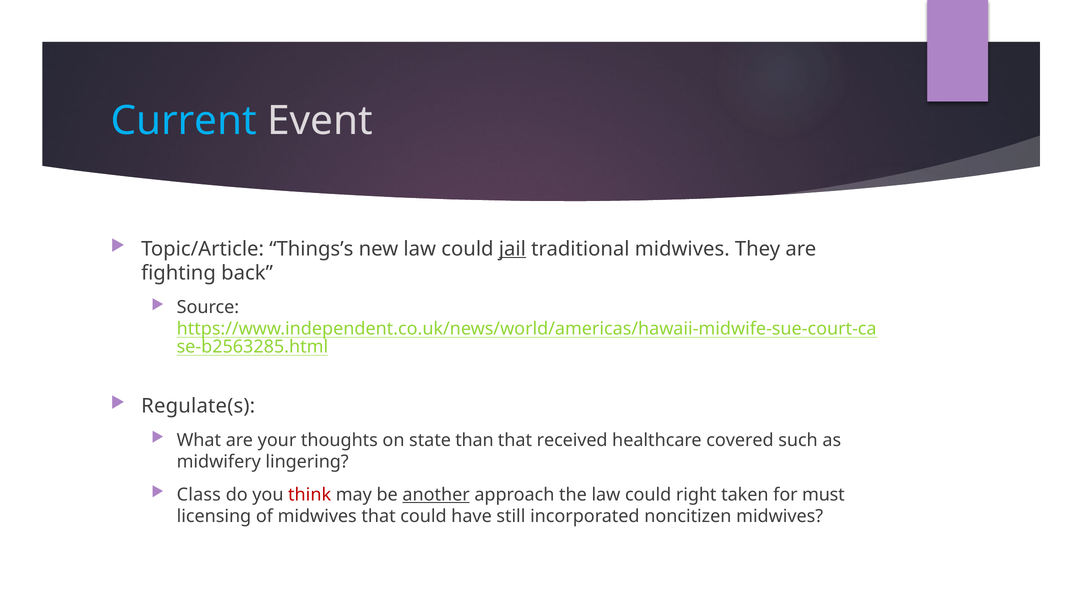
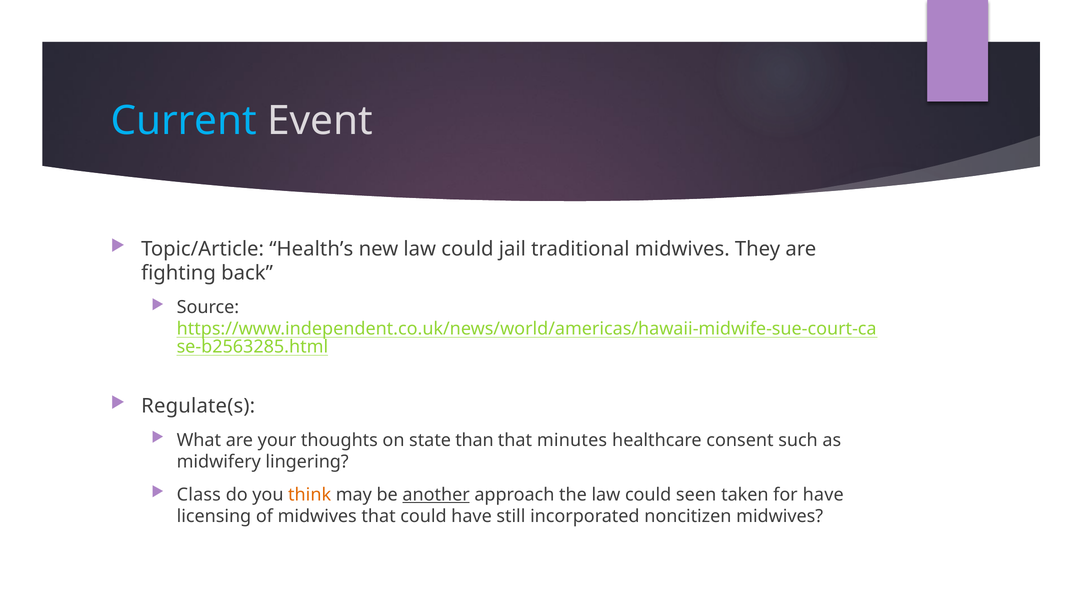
Things’s: Things’s -> Health’s
jail underline: present -> none
received: received -> minutes
covered: covered -> consent
think colour: red -> orange
right: right -> seen
for must: must -> have
